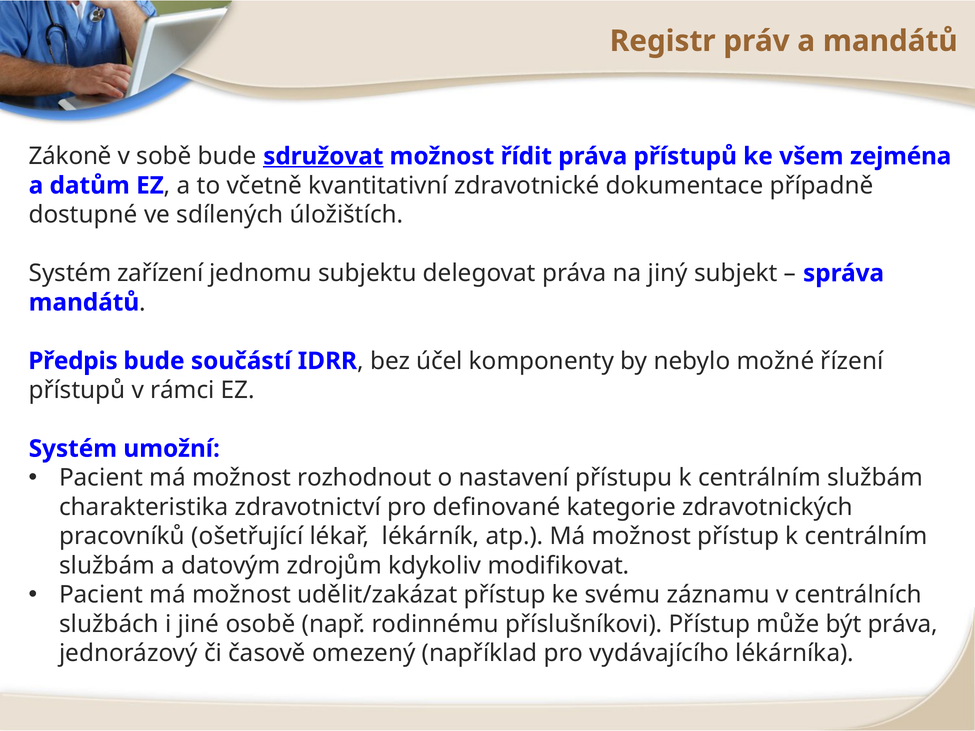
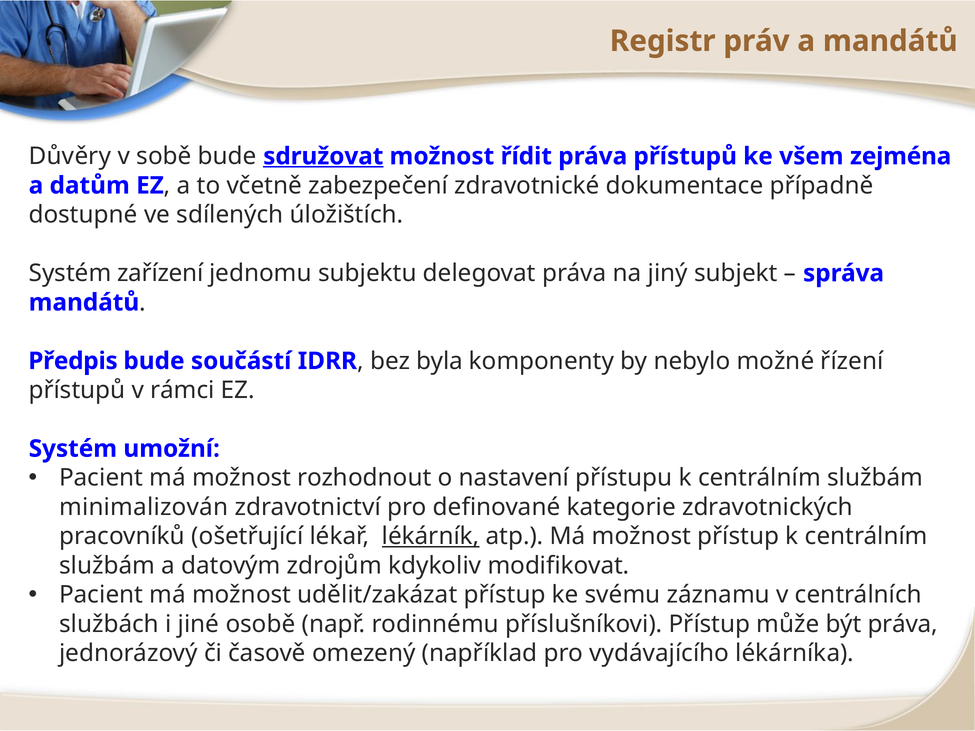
Zákoně: Zákoně -> Důvěry
kvantitativní: kvantitativní -> zabezpečení
účel: účel -> byla
charakteristika: charakteristika -> minimalizován
lékárník underline: none -> present
